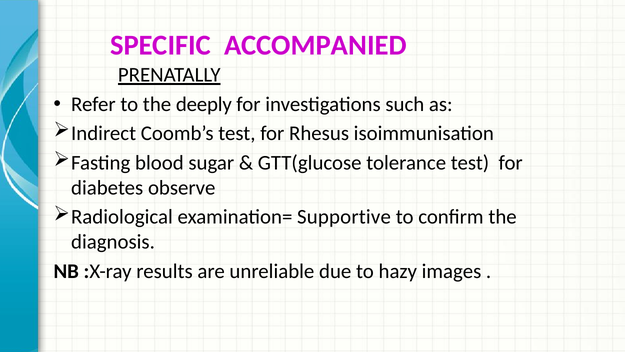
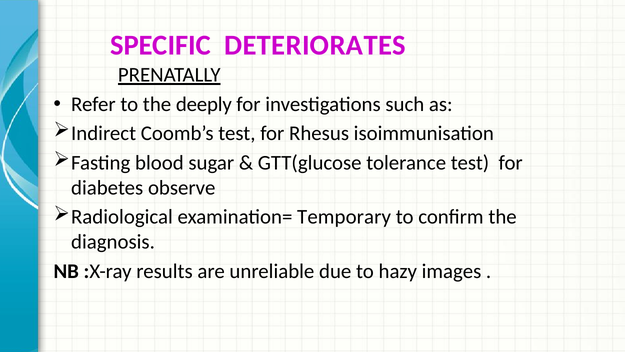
ACCOMPANIED: ACCOMPANIED -> DETERIORATES
Supportive: Supportive -> Temporary
